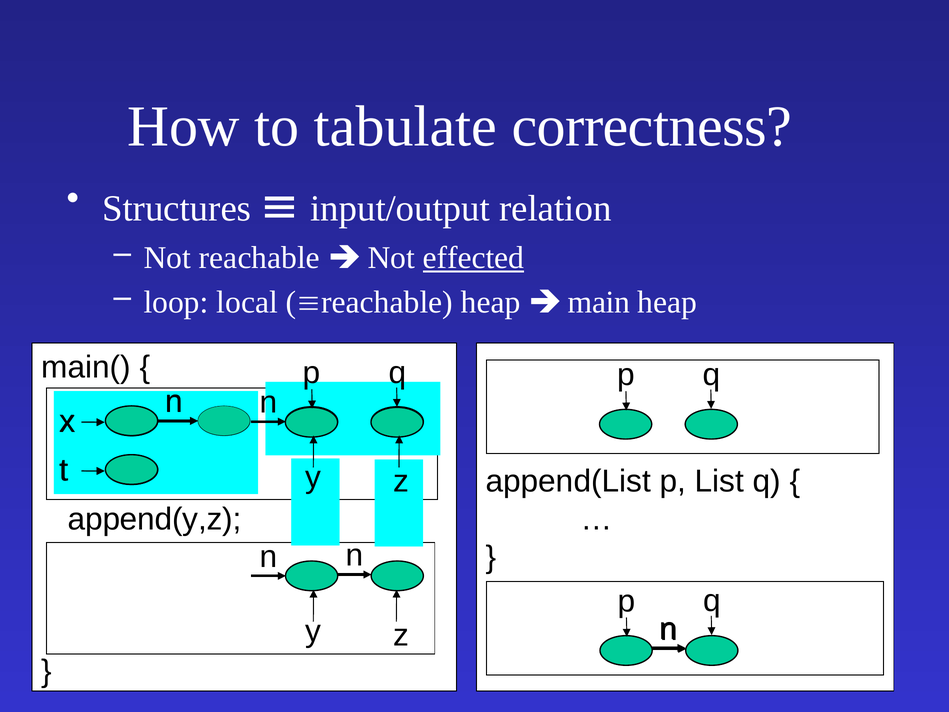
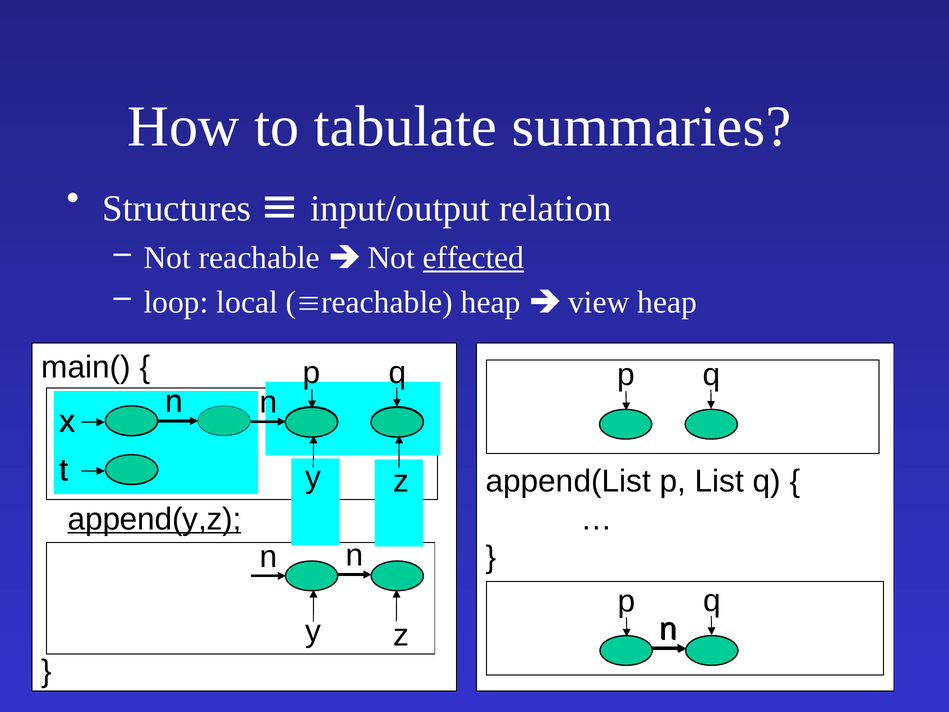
correctness: correctness -> summaries
main: main -> view
append(y,z underline: none -> present
